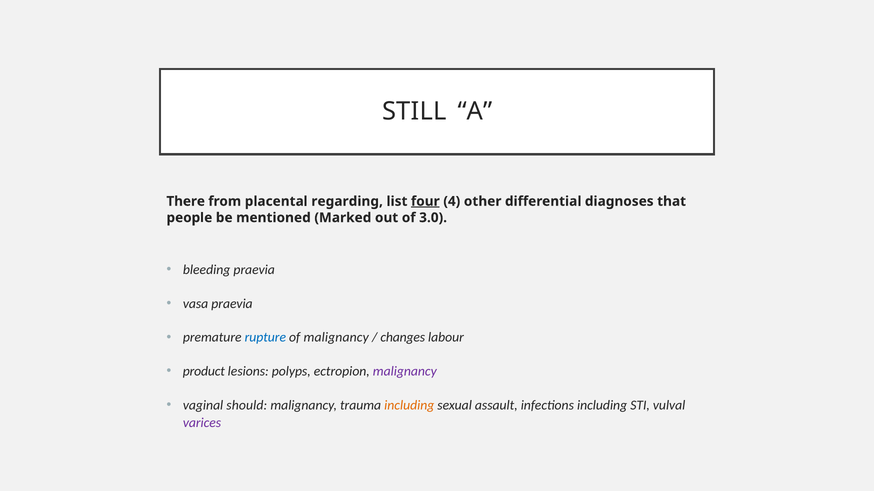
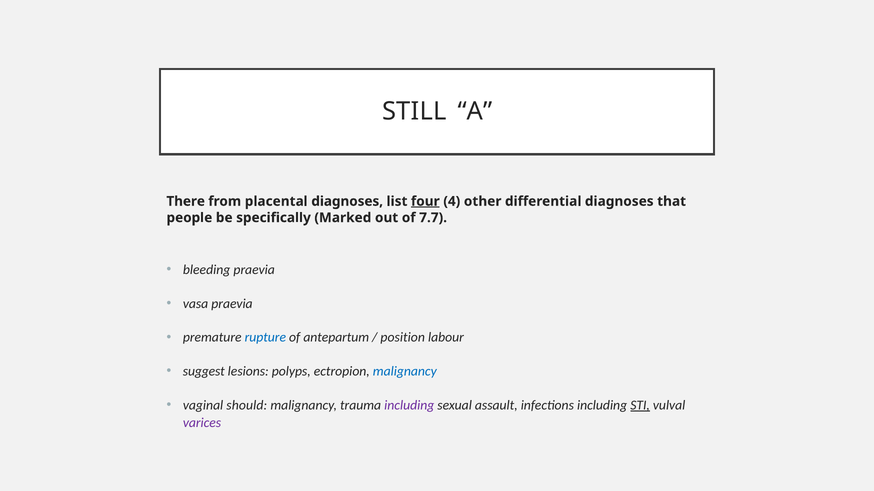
placental regarding: regarding -> diagnoses
mentioned: mentioned -> specifically
3.0: 3.0 -> 7.7
of malignancy: malignancy -> antepartum
changes: changes -> position
product: product -> suggest
malignancy at (405, 372) colour: purple -> blue
including at (409, 406) colour: orange -> purple
STI underline: none -> present
